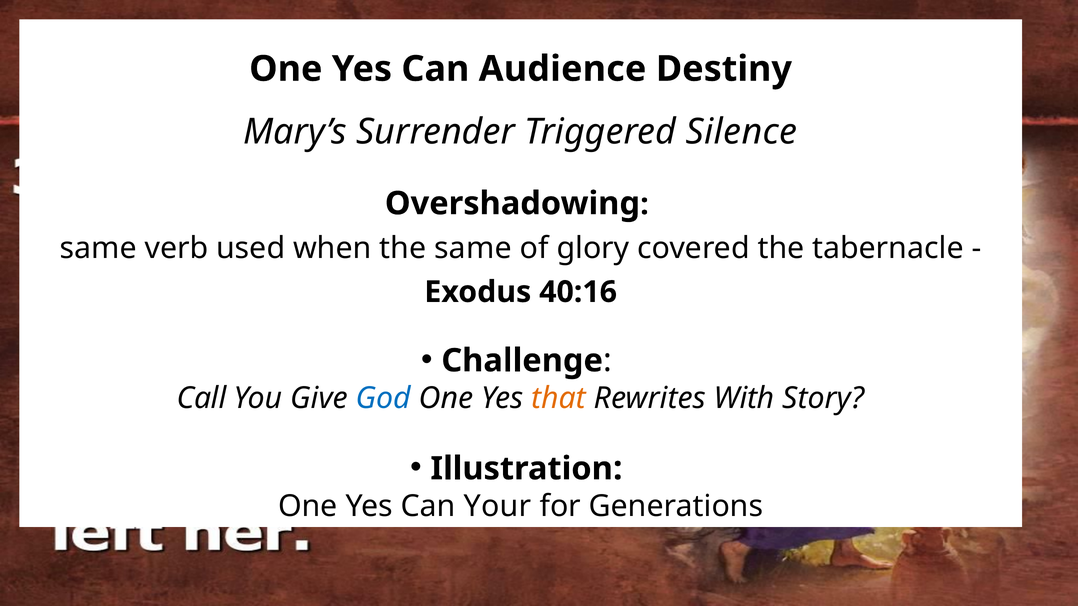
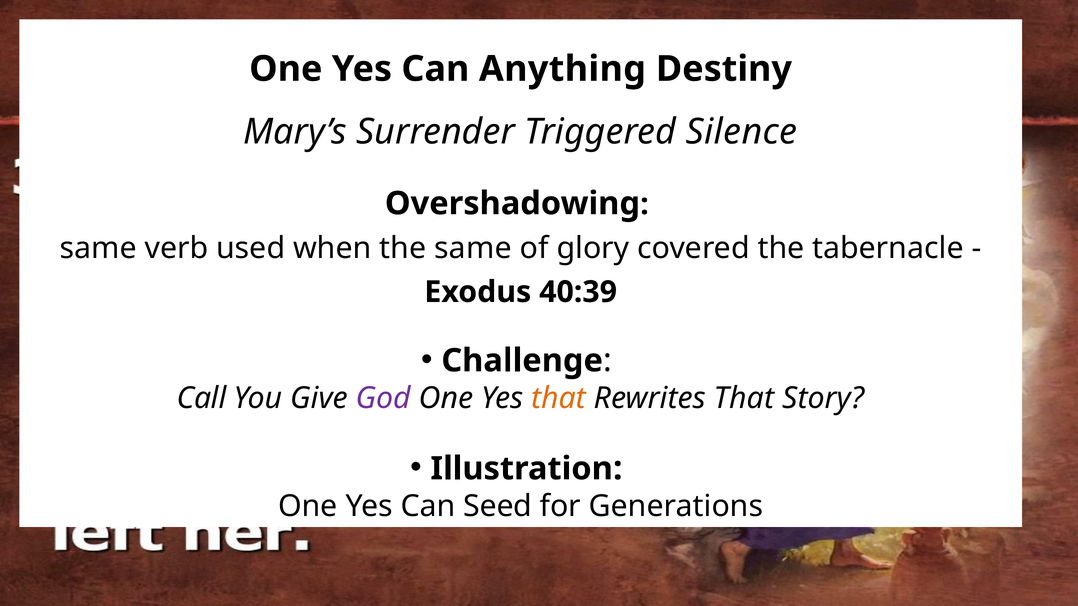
Audience: Audience -> Anything
40:16: 40:16 -> 40:39
God colour: blue -> purple
Rewrites With: With -> That
Your: Your -> Seed
